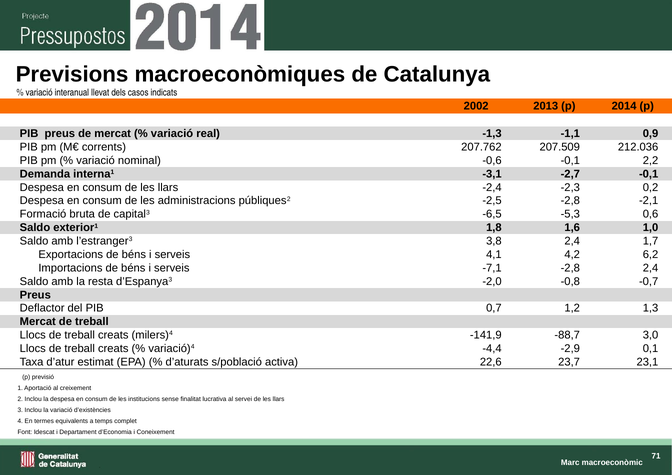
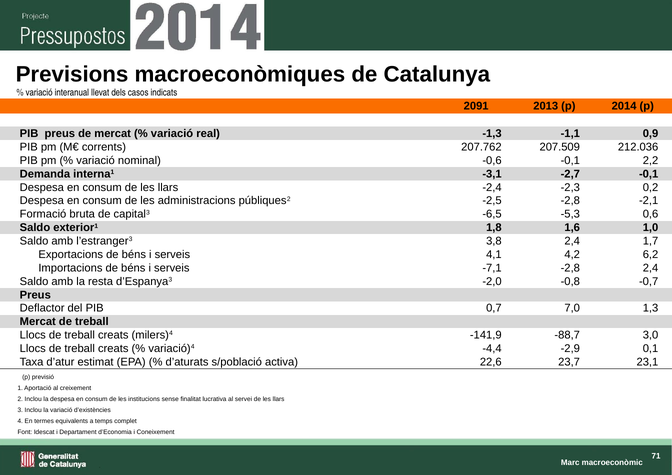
2002: 2002 -> 2091
1,2: 1,2 -> 7,0
